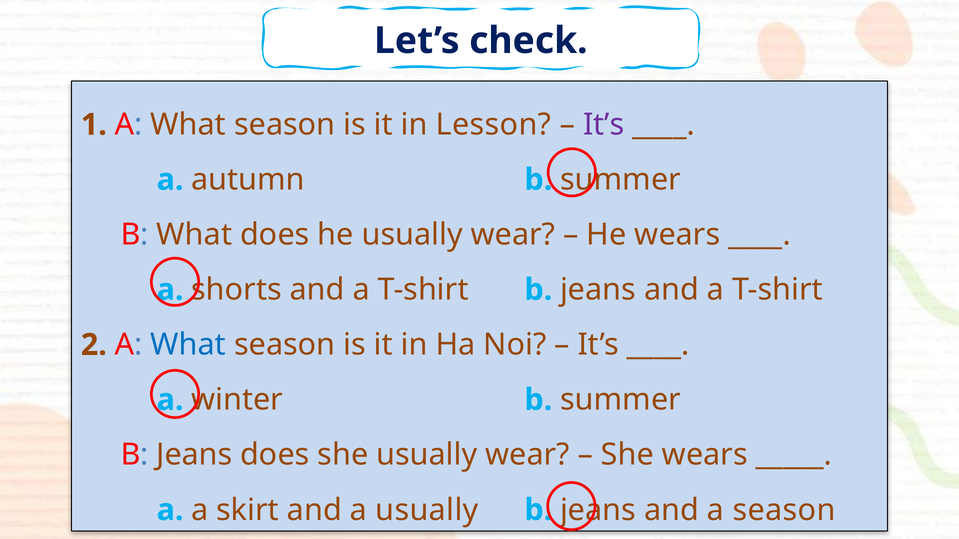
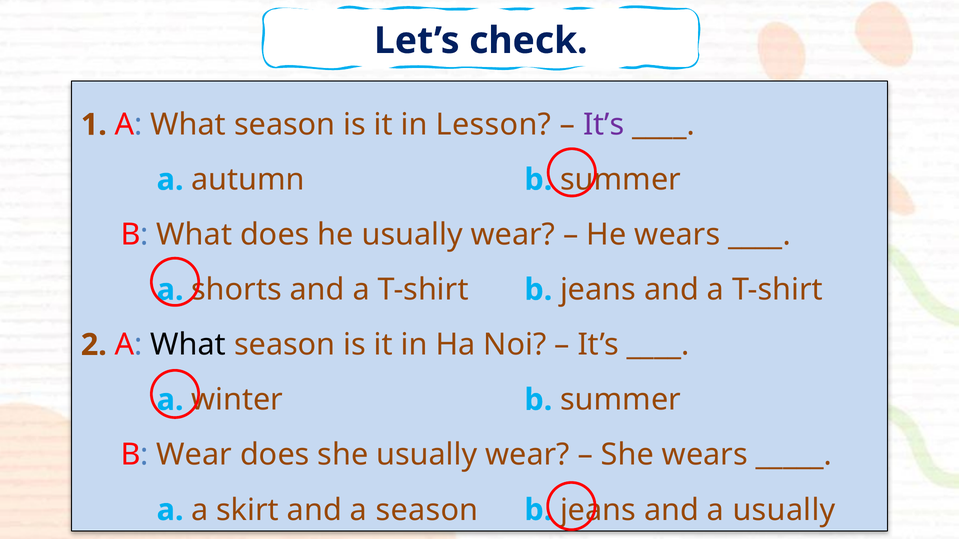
What at (188, 345) colour: blue -> black
Jeans at (194, 455): Jeans -> Wear
a usually: usually -> season
a season: season -> usually
